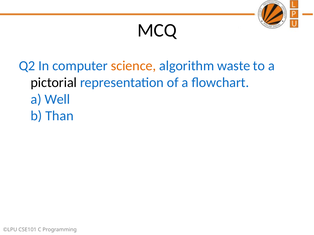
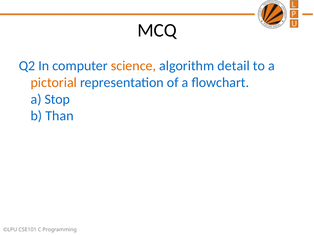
waste: waste -> detail
pictorial colour: black -> orange
Well: Well -> Stop
